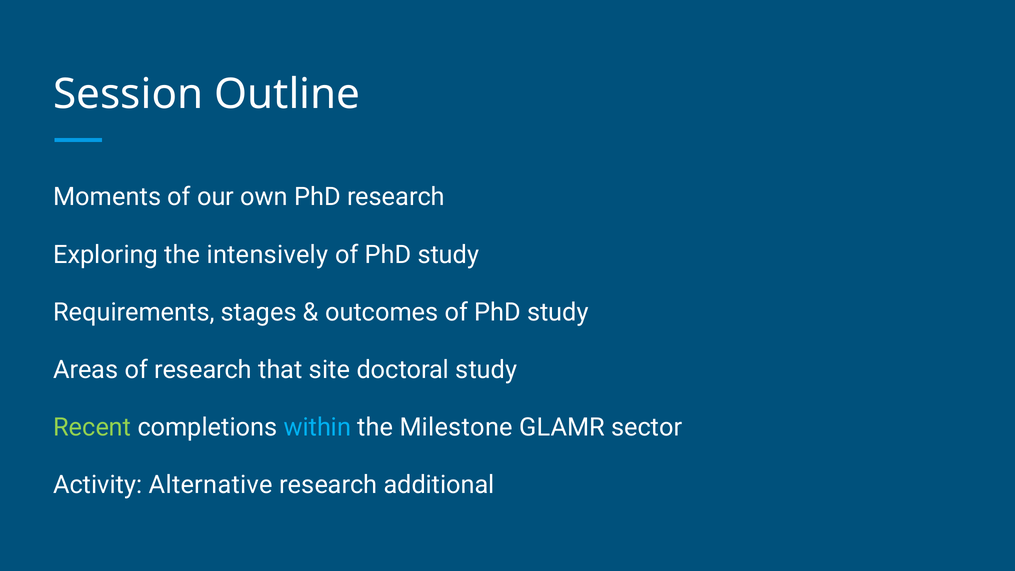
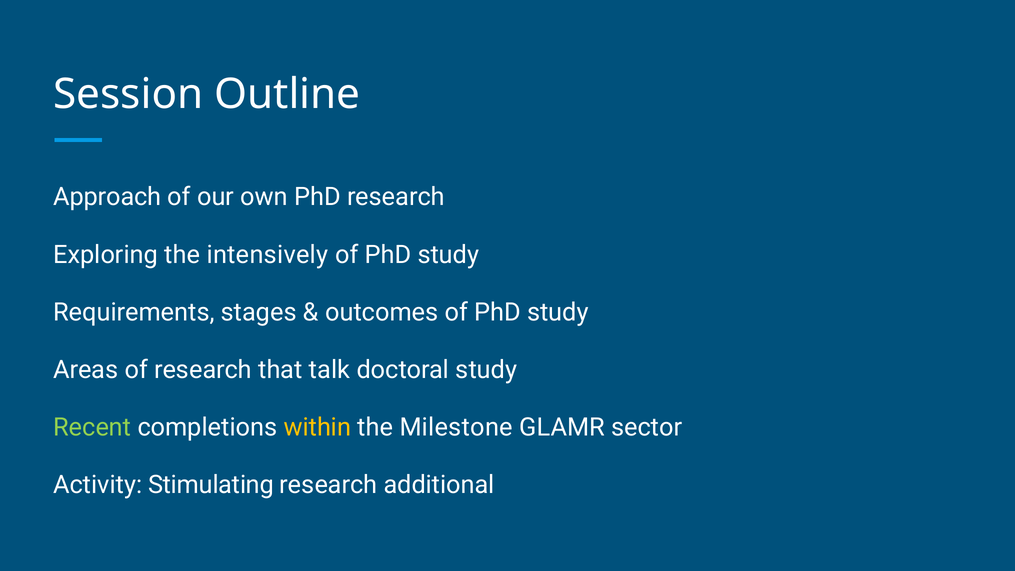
Moments: Moments -> Approach
site: site -> talk
within colour: light blue -> yellow
Alternative: Alternative -> Stimulating
